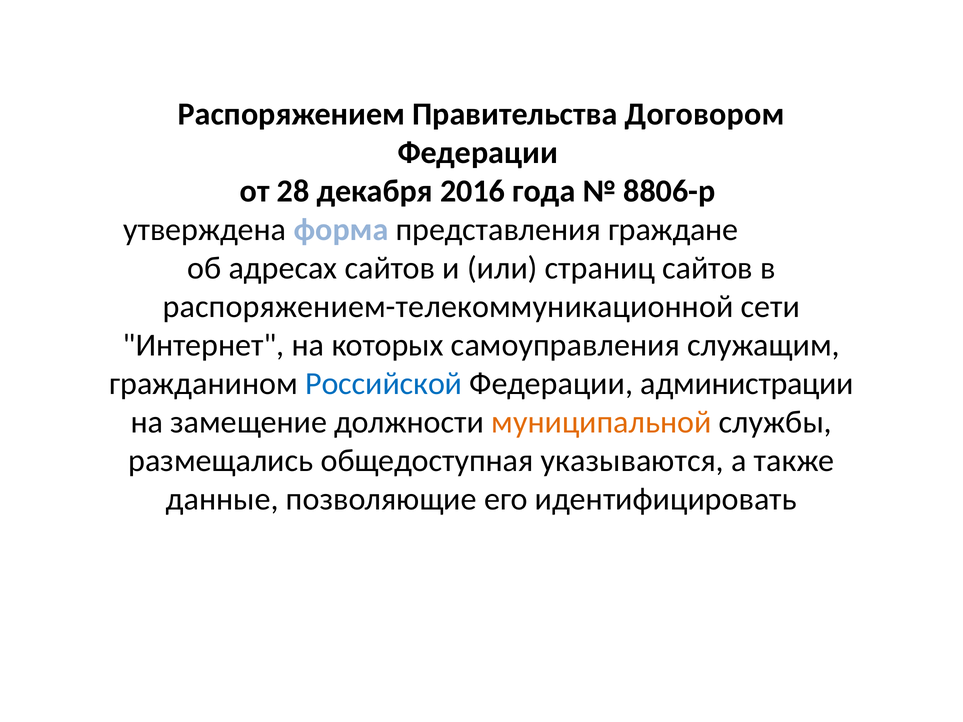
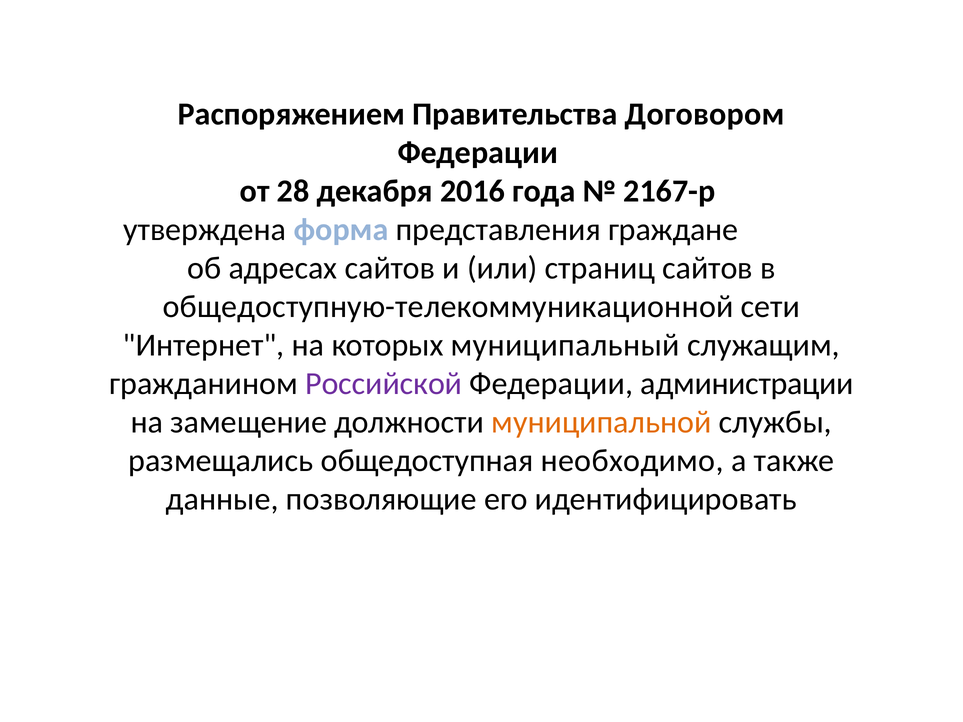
8806-р: 8806-р -> 2167-р
распоряжением-телекоммуникационной: распоряжением-телекоммуникационной -> общедоступную-телекоммуникационной
самоуправления: самоуправления -> муниципальный
Российской colour: blue -> purple
указываются: указываются -> необходимо
